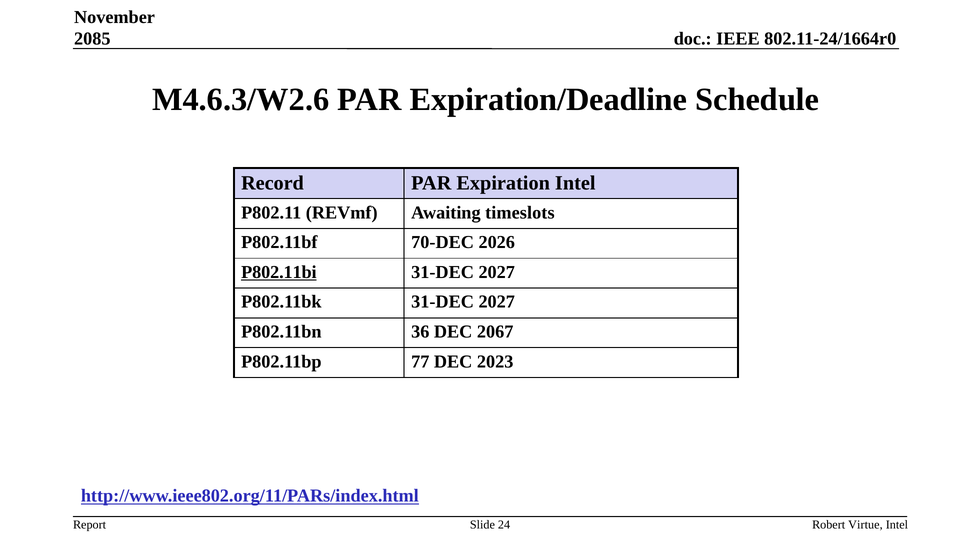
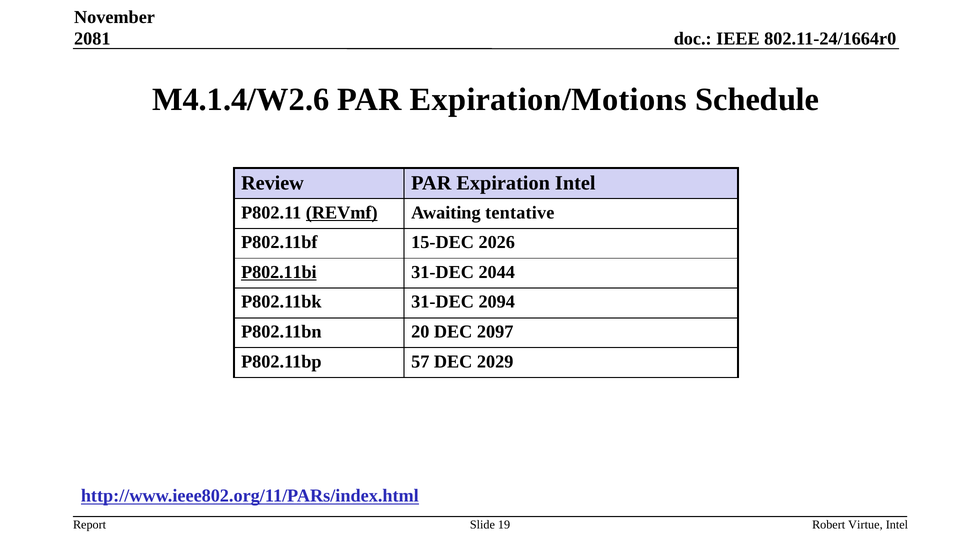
2085: 2085 -> 2081
M4.6.3/W2.6: M4.6.3/W2.6 -> M4.1.4/W2.6
Expiration/Deadline: Expiration/Deadline -> Expiration/Motions
Record: Record -> Review
REVmf underline: none -> present
timeslots: timeslots -> tentative
70-DEC: 70-DEC -> 15-DEC
2027 at (497, 272): 2027 -> 2044
P802.11bk 31-DEC 2027: 2027 -> 2094
36: 36 -> 20
2067: 2067 -> 2097
77: 77 -> 57
2023: 2023 -> 2029
24: 24 -> 19
